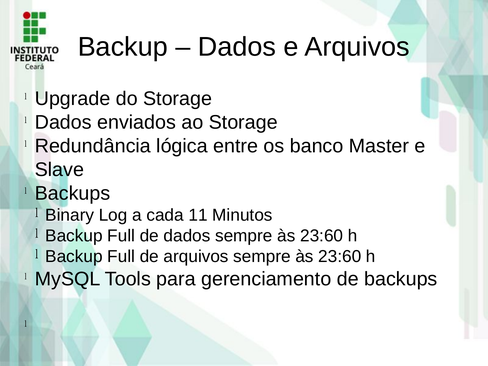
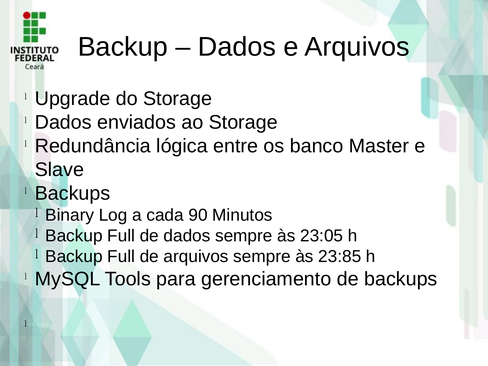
11: 11 -> 90
dados sempre às 23:60: 23:60 -> 23:05
arquivos sempre às 23:60: 23:60 -> 23:85
